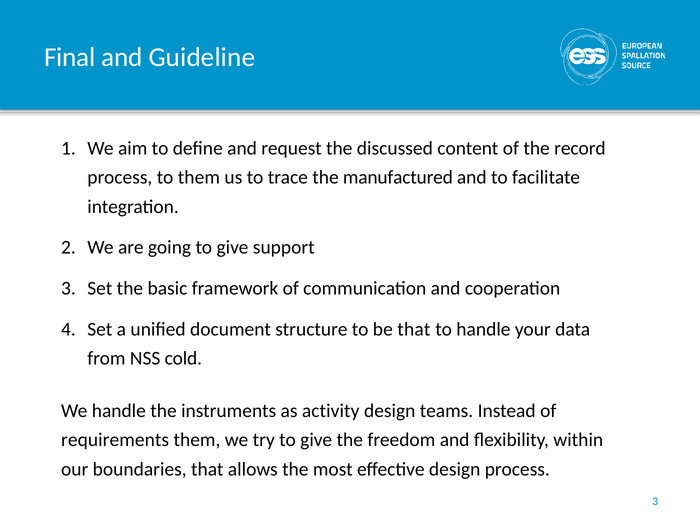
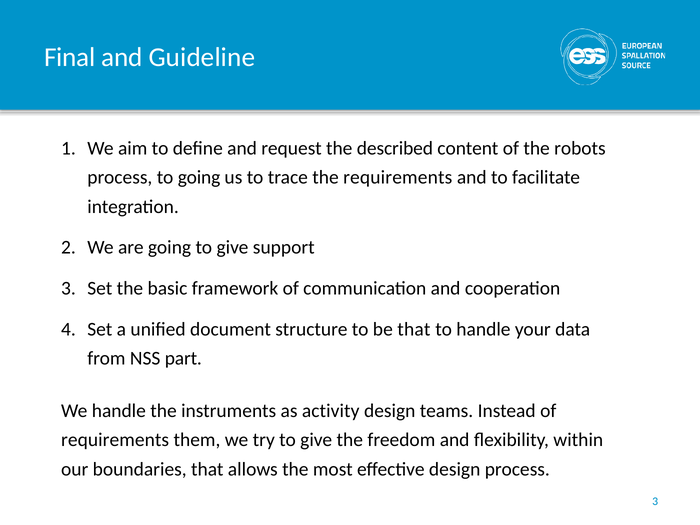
discussed: discussed -> described
record: record -> robots
to them: them -> going
the manufactured: manufactured -> requirements
cold: cold -> part
